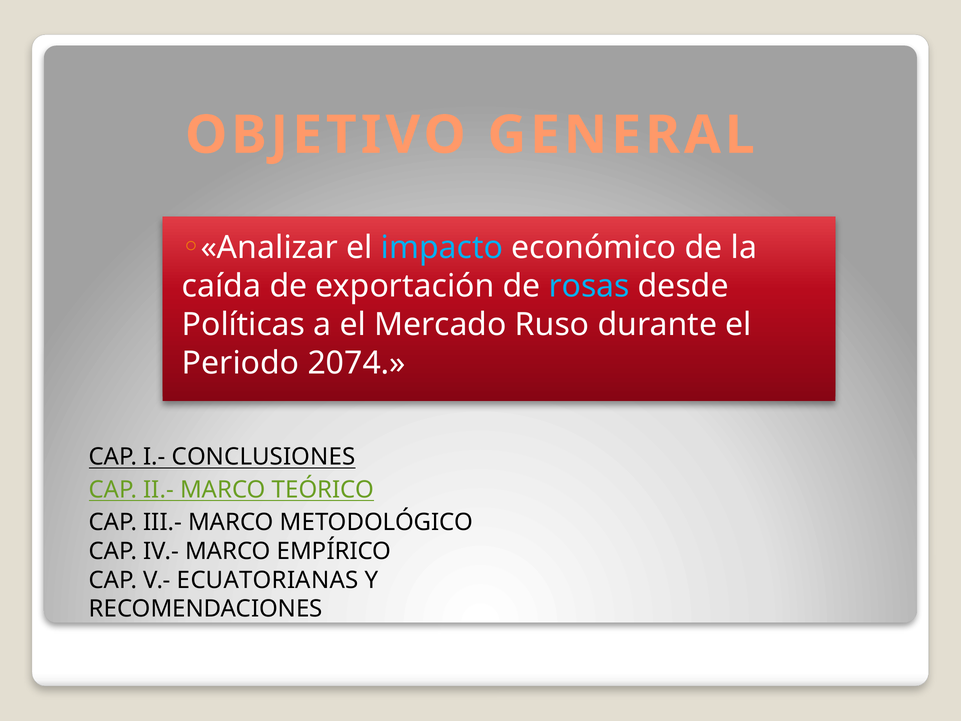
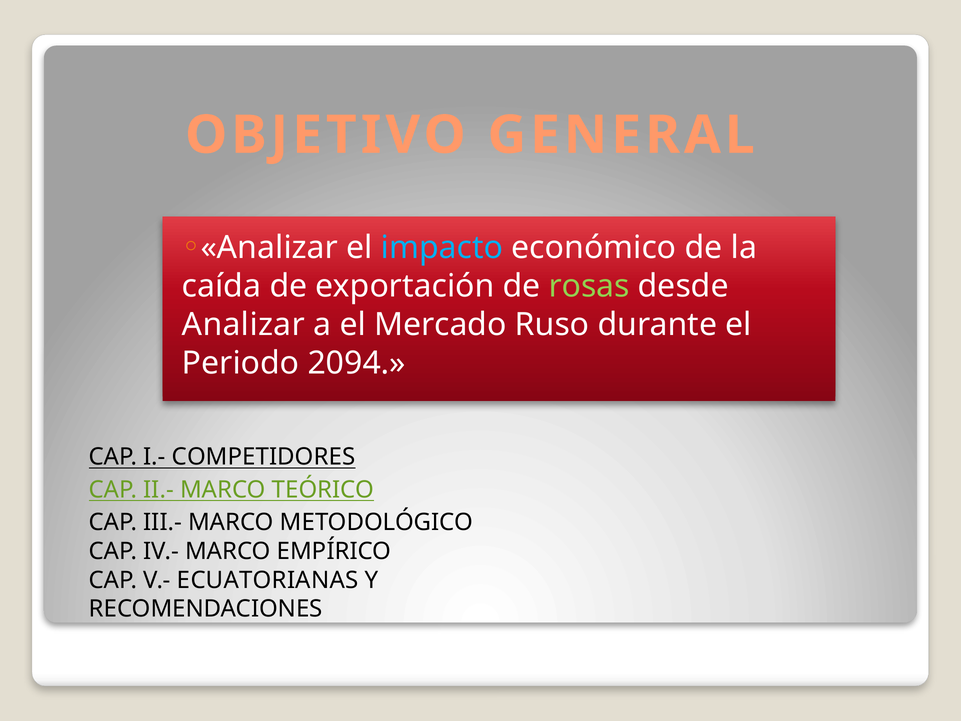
rosas colour: light blue -> light green
Políticas at (244, 325): Políticas -> Analizar
2074: 2074 -> 2094
CONCLUSIONES: CONCLUSIONES -> COMPETIDORES
